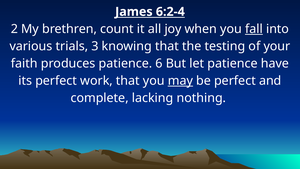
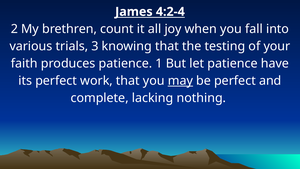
6:2-4: 6:2-4 -> 4:2-4
fall underline: present -> none
6: 6 -> 1
